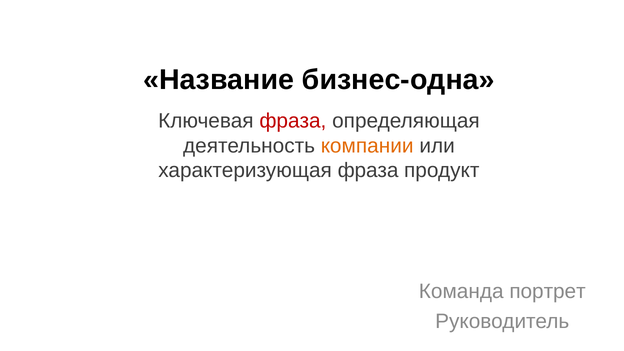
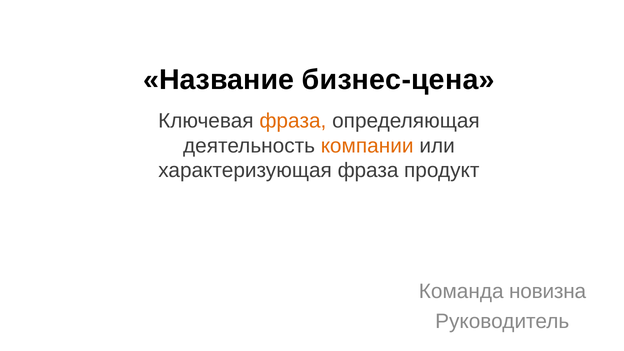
бизнес-одна: бизнес-одна -> бизнес-цена
фраза at (293, 121) colour: red -> orange
портрет: портрет -> новизна
